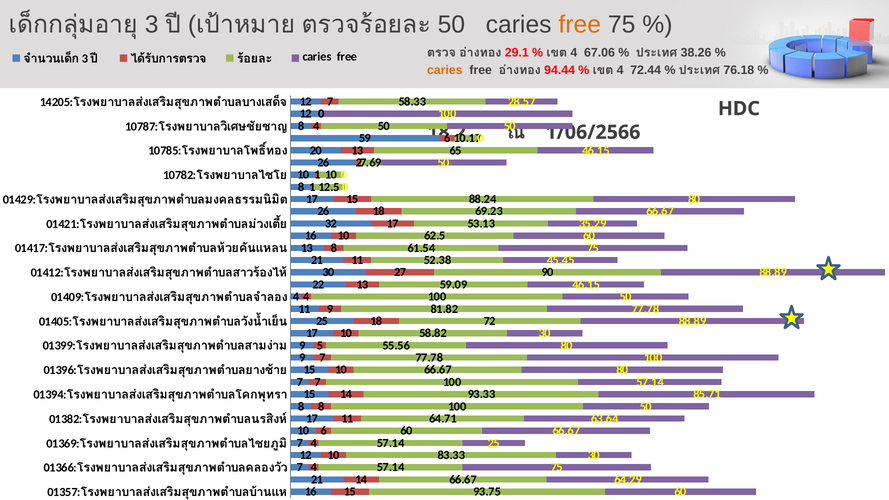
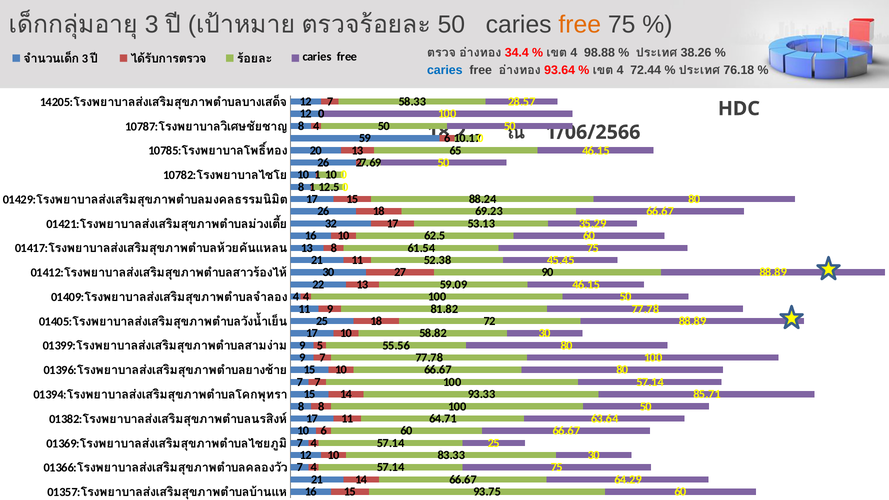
29.1: 29.1 -> 34.4
67.06: 67.06 -> 98.88
caries at (445, 70) colour: orange -> blue
94.44: 94.44 -> 93.64
